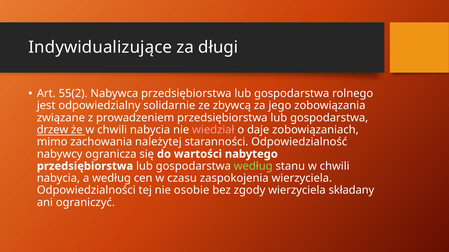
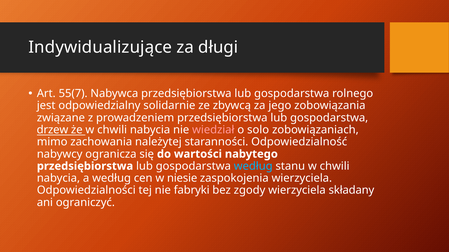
55(2: 55(2 -> 55(7
daje: daje -> solo
według at (253, 166) colour: light green -> light blue
czasu: czasu -> niesie
osobie: osobie -> fabryki
